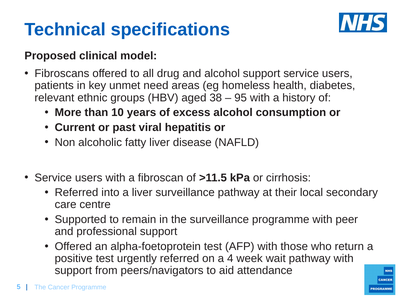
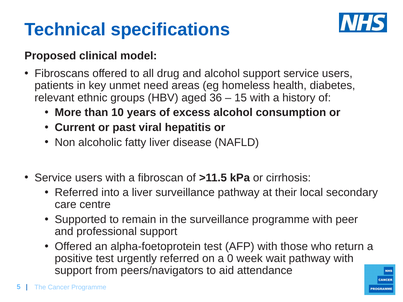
38: 38 -> 36
95: 95 -> 15
4: 4 -> 0
